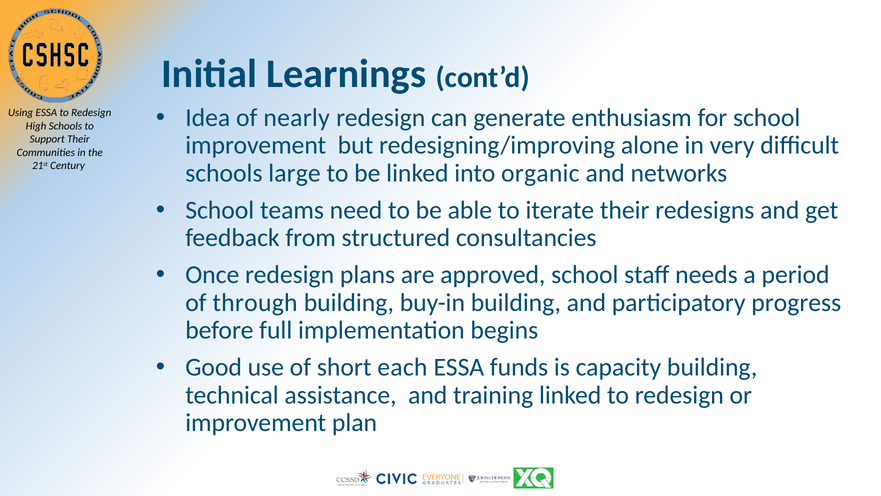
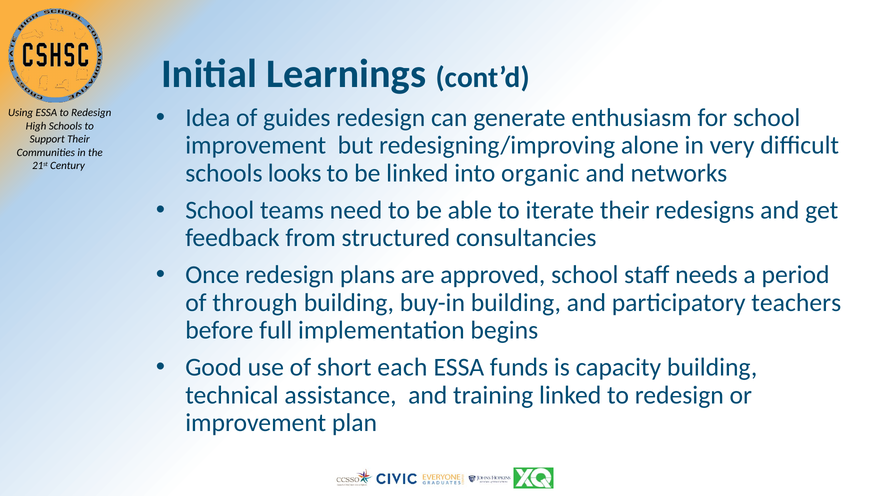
nearly: nearly -> guides
large: large -> looks
progress: progress -> teachers
